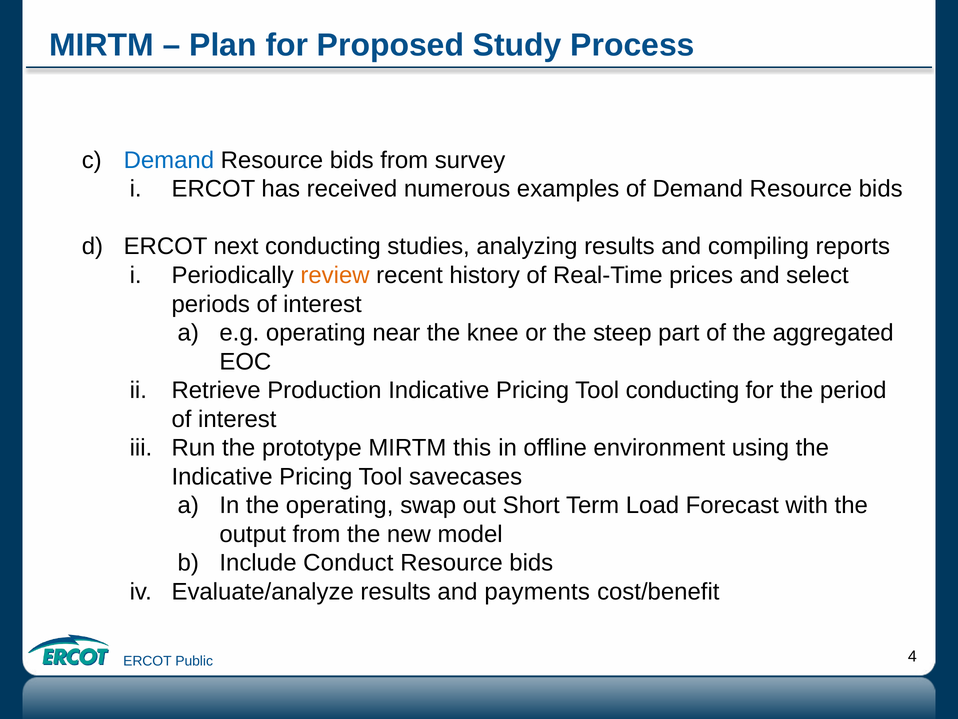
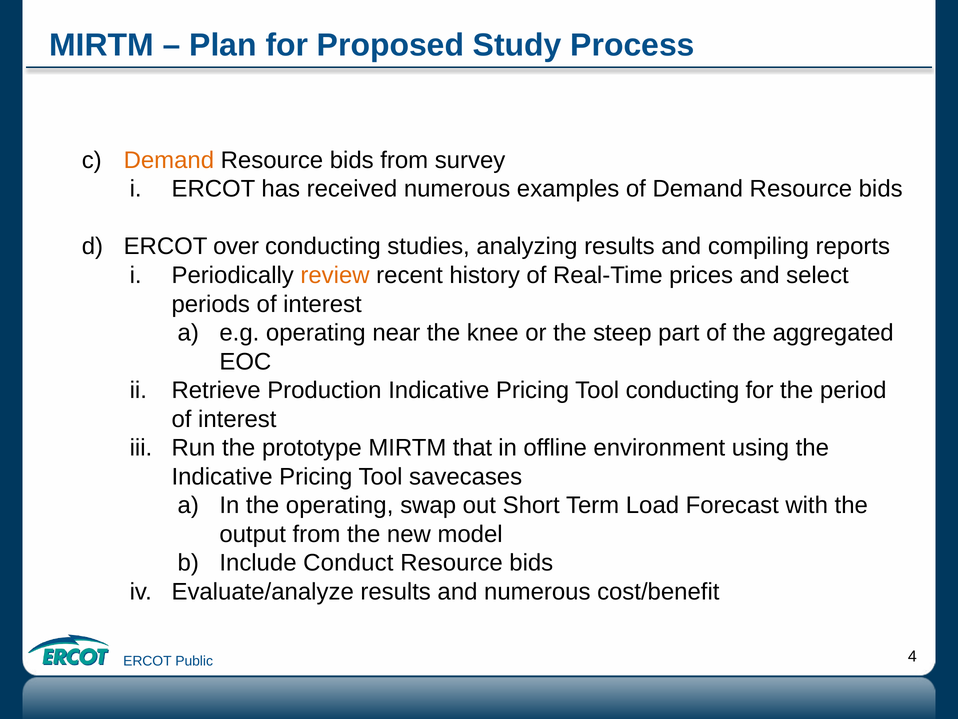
Demand at (169, 160) colour: blue -> orange
next: next -> over
this: this -> that
and payments: payments -> numerous
